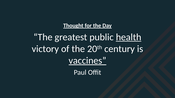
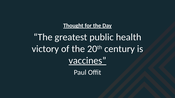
health underline: present -> none
